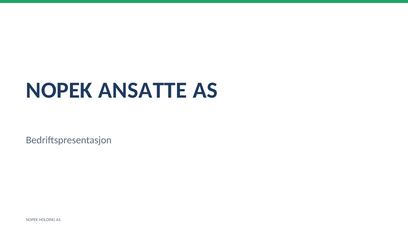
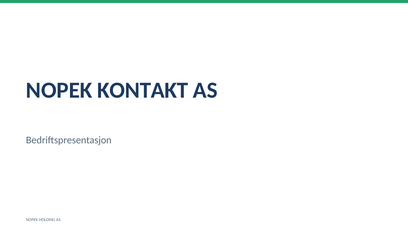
ANSATTE: ANSATTE -> KONTAKT
